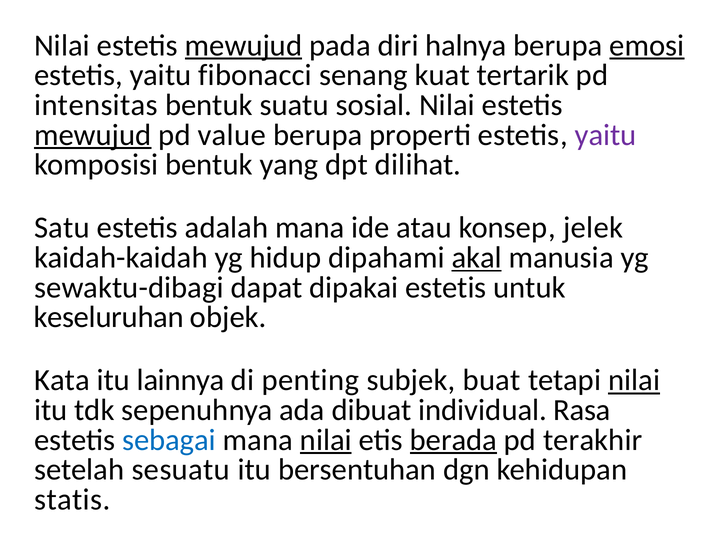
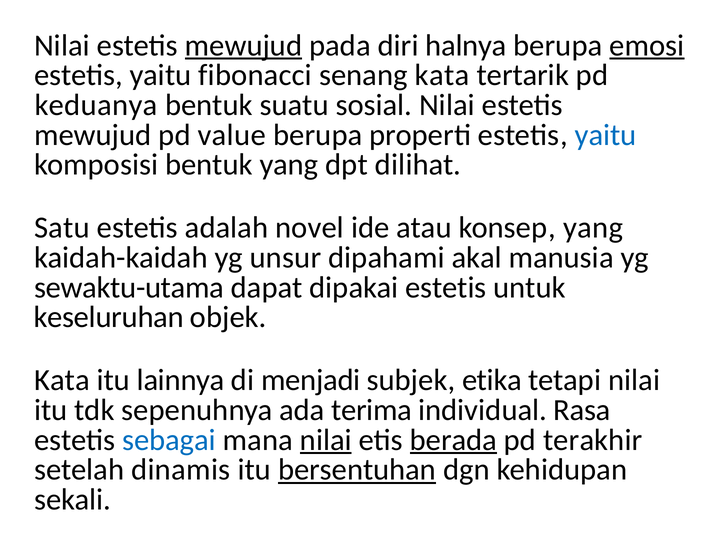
senang kuat: kuat -> kata
intensitas: intensitas -> keduanya
mewujud at (93, 135) underline: present -> none
yaitu at (606, 135) colour: purple -> blue
adalah mana: mana -> novel
konsep jelek: jelek -> yang
hidup: hidup -> unsur
akal underline: present -> none
sewaktu-dibagi: sewaktu-dibagi -> sewaktu-utama
penting: penting -> menjadi
buat: buat -> etika
nilai at (634, 380) underline: present -> none
dibuat: dibuat -> terima
sesuatu: sesuatu -> dinamis
bersentuhan underline: none -> present
statis: statis -> sekali
